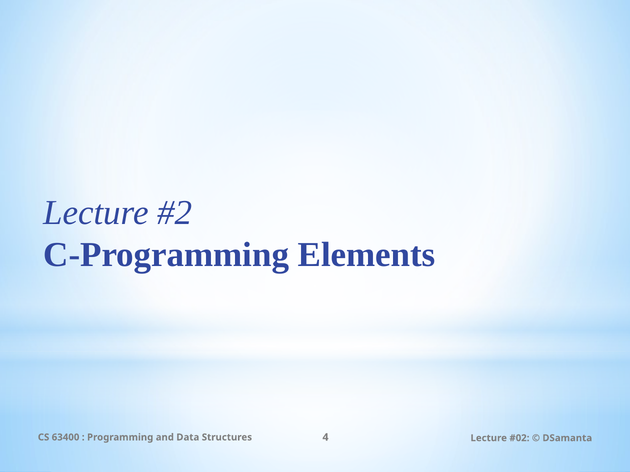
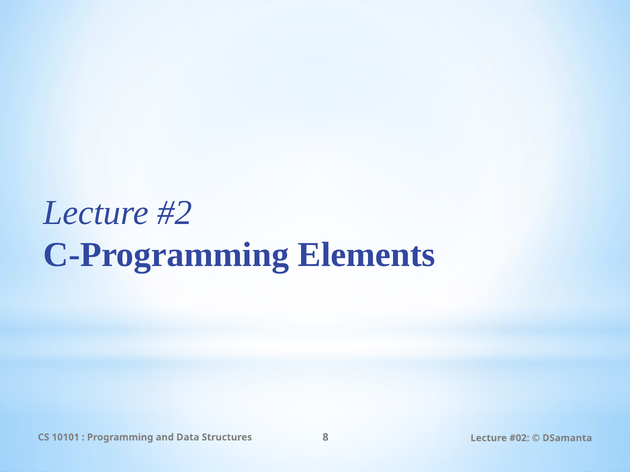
63400: 63400 -> 10101
4: 4 -> 8
